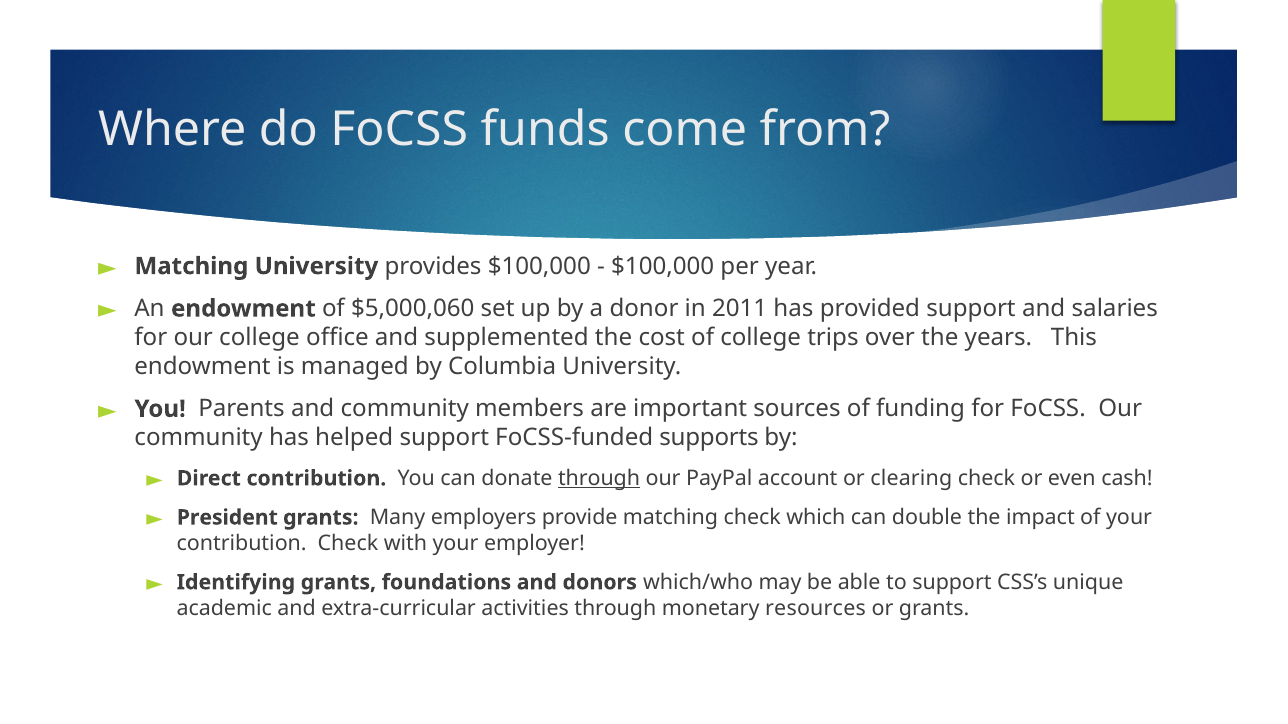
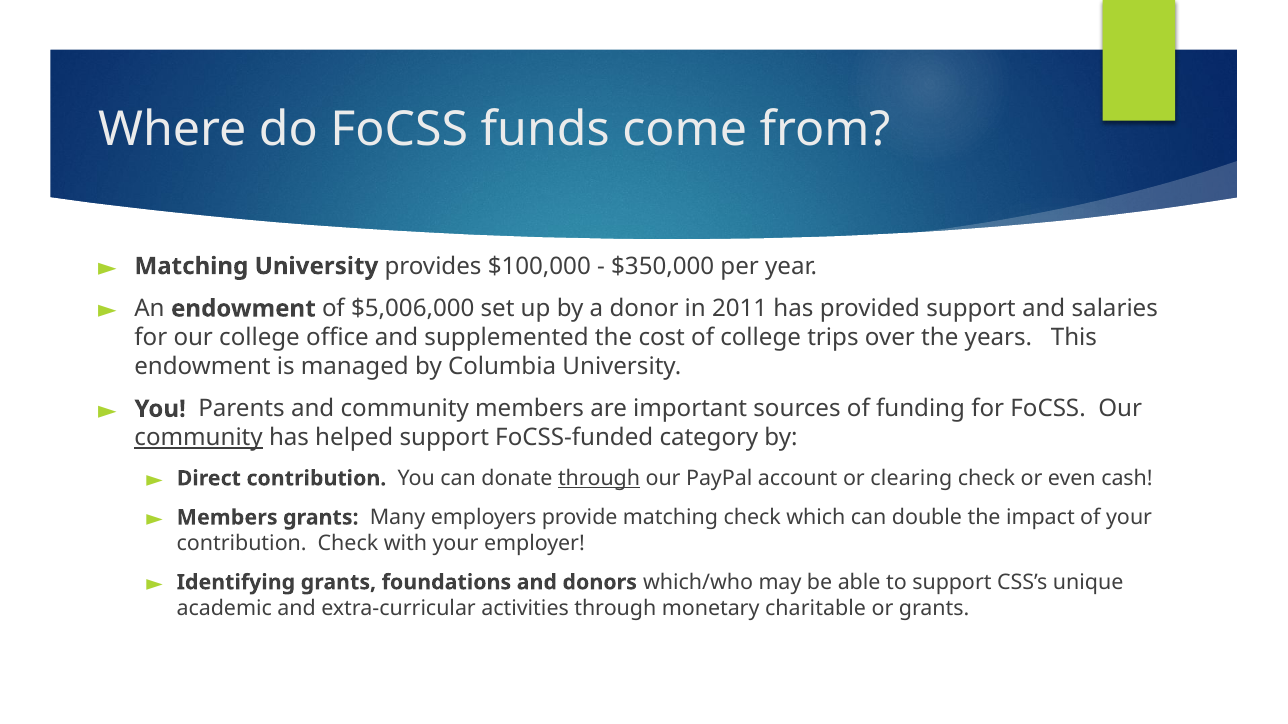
$100,000 at (663, 266): $100,000 -> $350,000
$5,000,060: $5,000,060 -> $5,006,000
community at (199, 438) underline: none -> present
supports: supports -> category
President at (227, 518): President -> Members
resources: resources -> charitable
